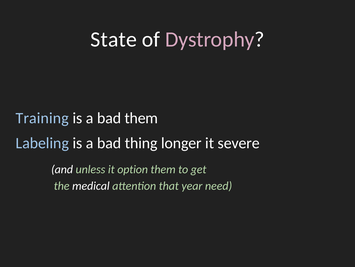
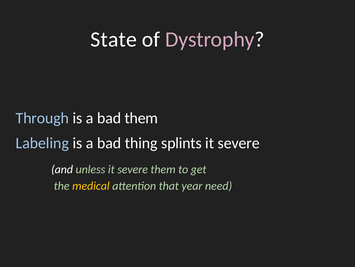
Training: Training -> Through
longer: longer -> splints
unless it option: option -> severe
medical colour: white -> yellow
